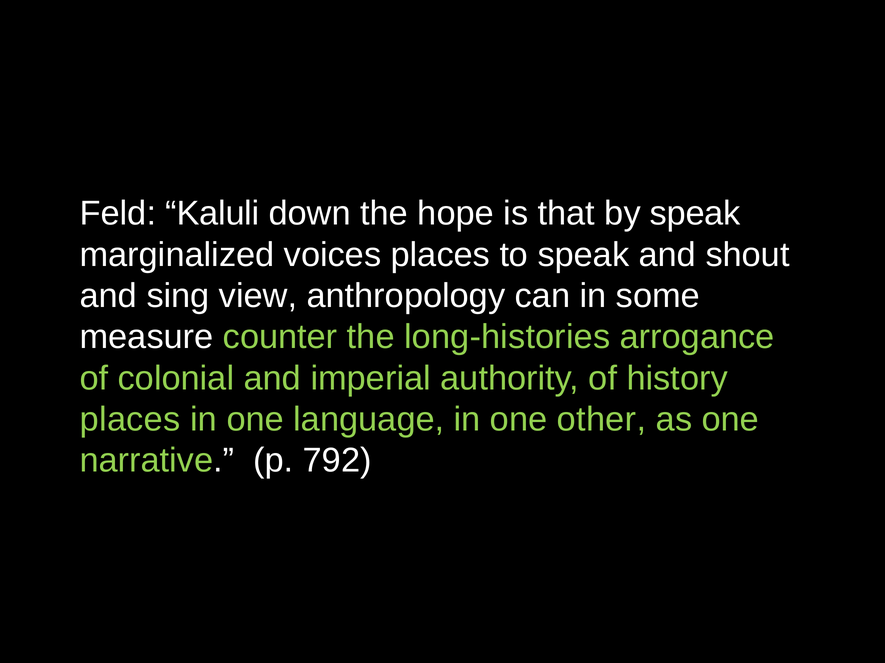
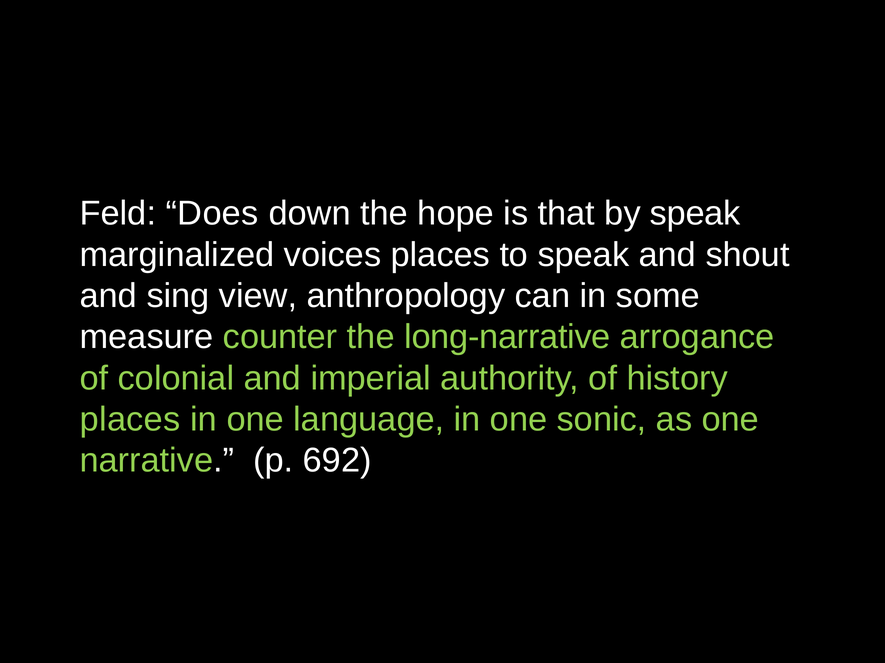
Kaluli: Kaluli -> Does
long-histories: long-histories -> long-narrative
other: other -> sonic
792: 792 -> 692
